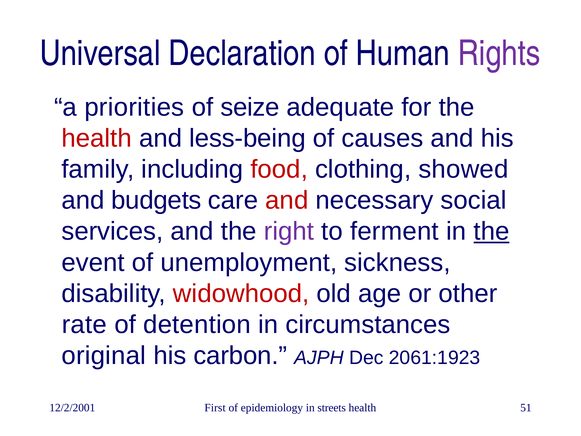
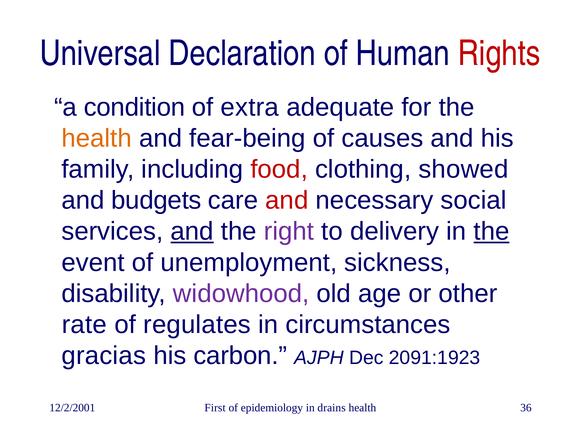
Rights colour: purple -> red
priorities: priorities -> condition
seize: seize -> extra
health at (97, 138) colour: red -> orange
less-being: less-being -> fear-being
and at (192, 231) underline: none -> present
ferment: ferment -> delivery
widowhood colour: red -> purple
detention: detention -> regulates
original: original -> gracias
2061:1923: 2061:1923 -> 2091:1923
streets: streets -> drains
51: 51 -> 36
